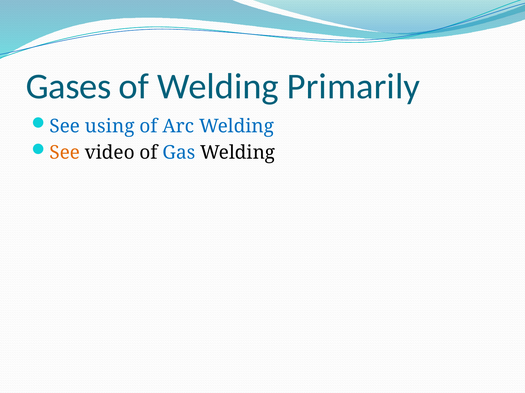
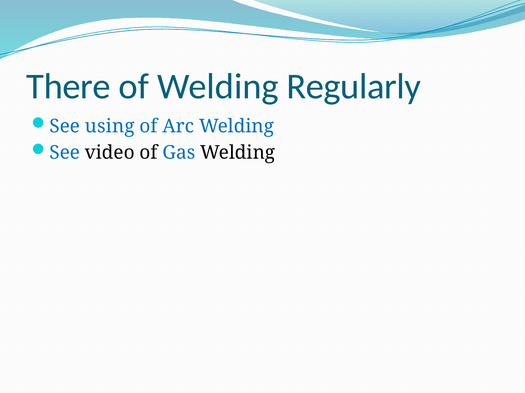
Gases: Gases -> There
Primarily: Primarily -> Regularly
See at (65, 153) colour: orange -> blue
